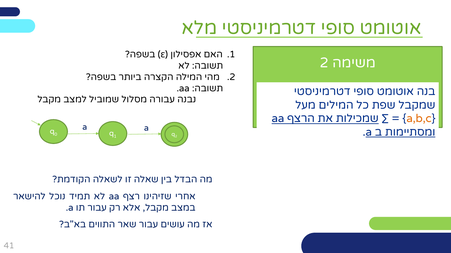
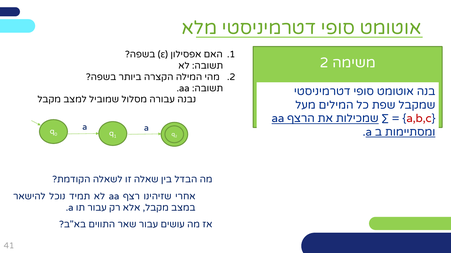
a,b,c colour: orange -> red
